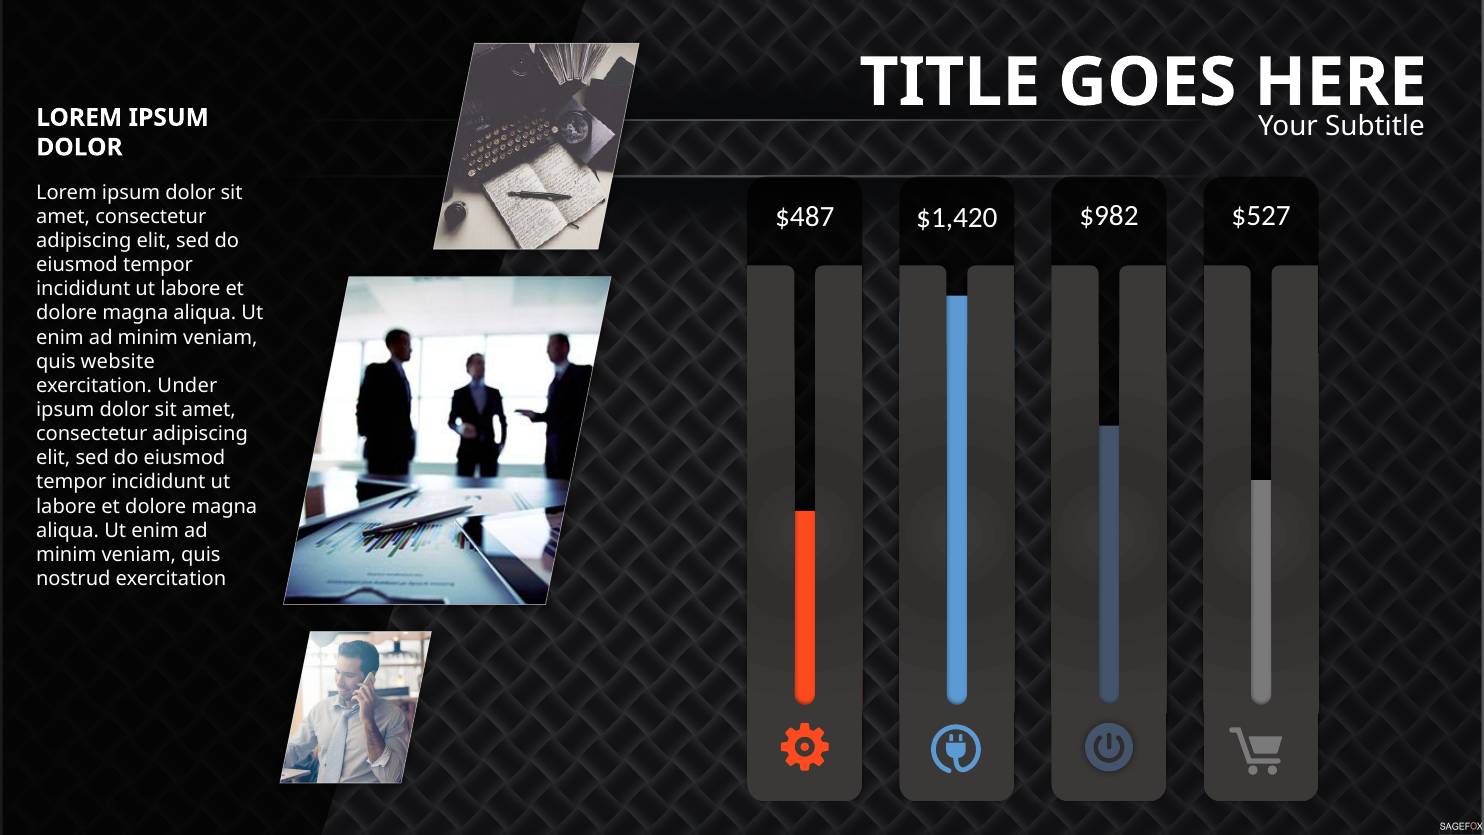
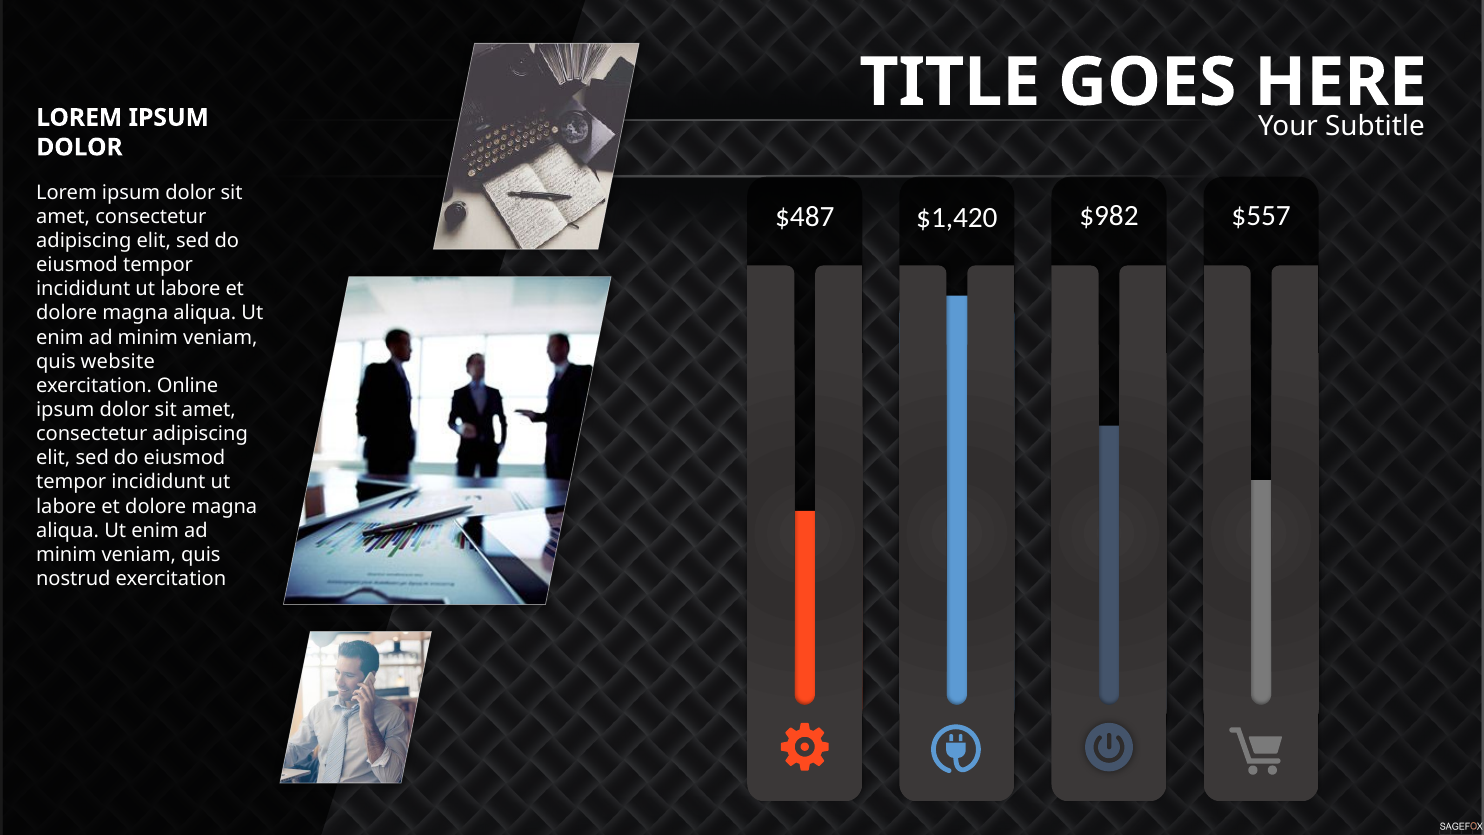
$527: $527 -> $557
Under: Under -> Online
